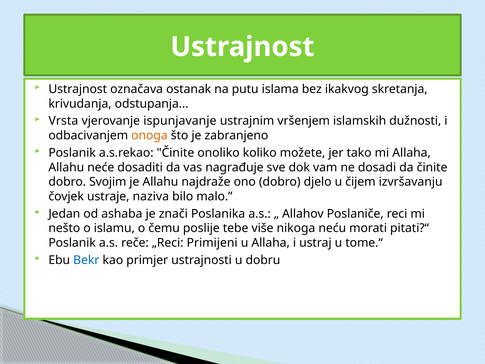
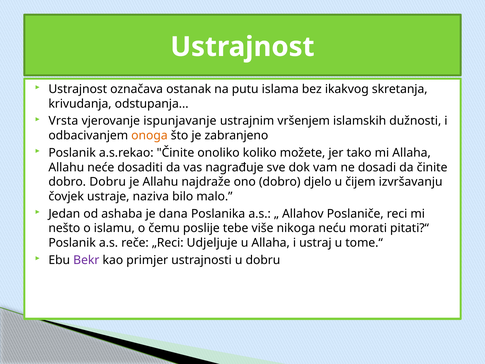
dobro Svojim: Svojim -> Dobru
znači: znači -> dana
Primijeni: Primijeni -> Udjeljuje
Bekr colour: blue -> purple
